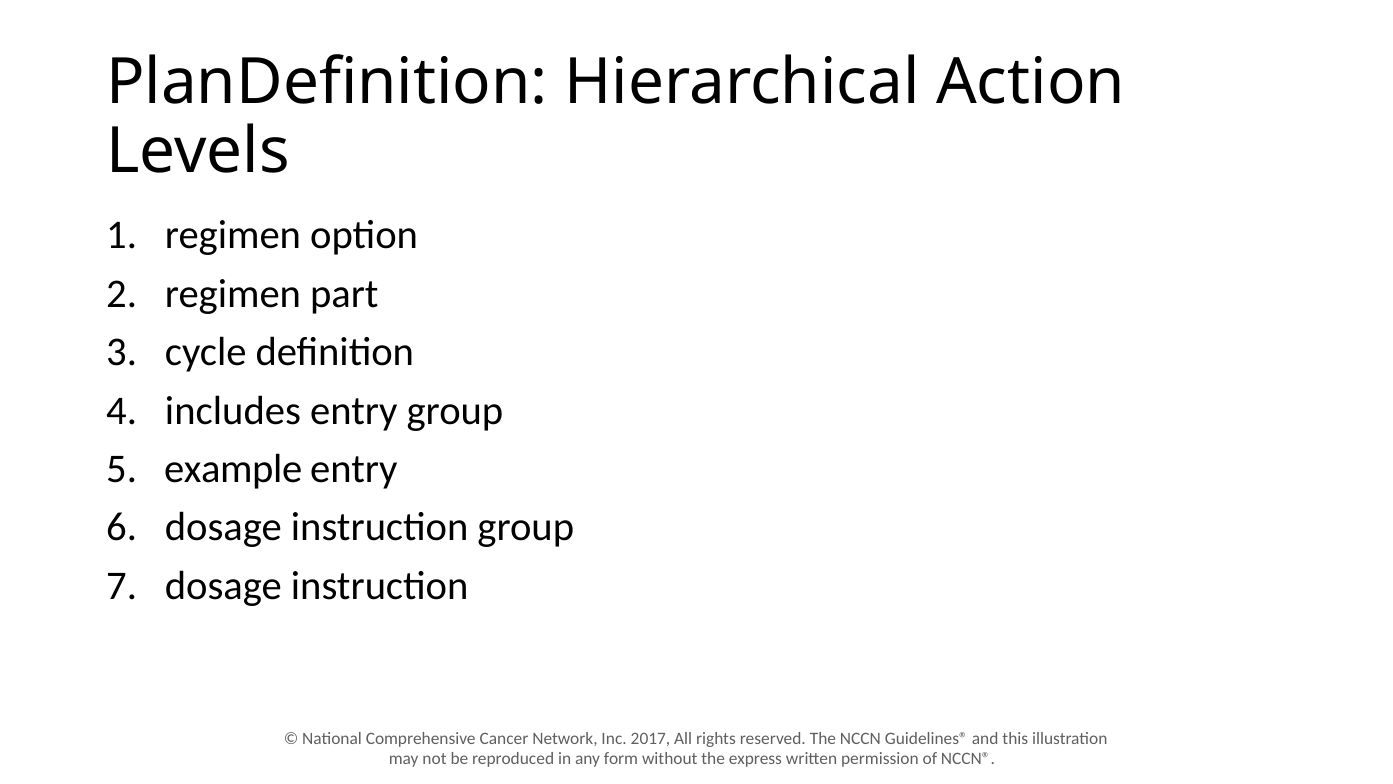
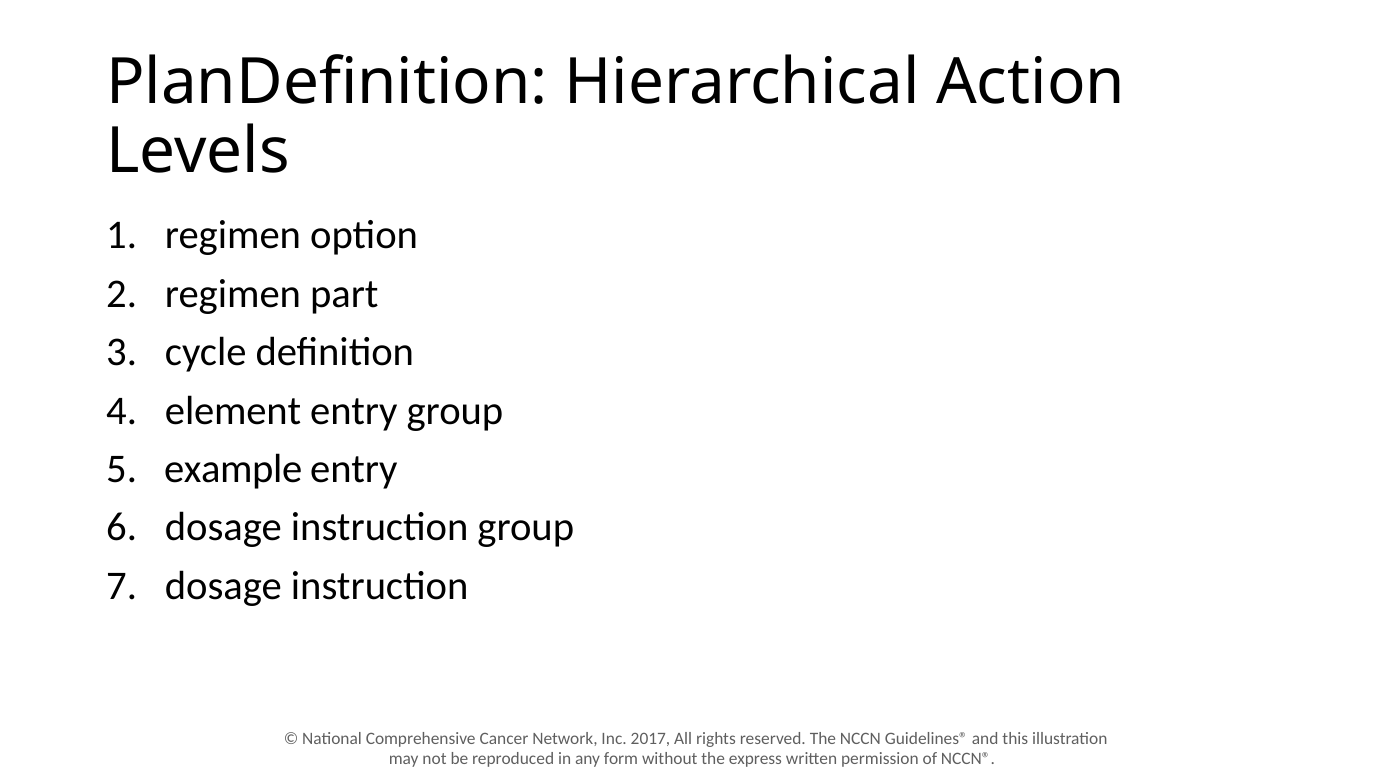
includes: includes -> element
